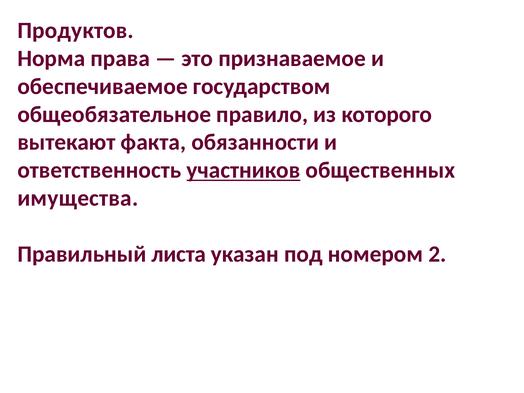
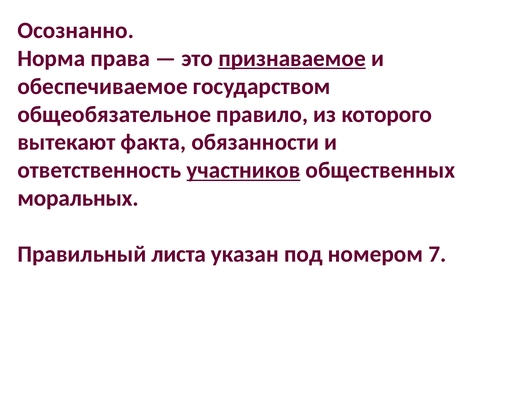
Продуктов: Продуктов -> Осознанно
признаваемое underline: none -> present
имущества: имущества -> моральных
2: 2 -> 7
